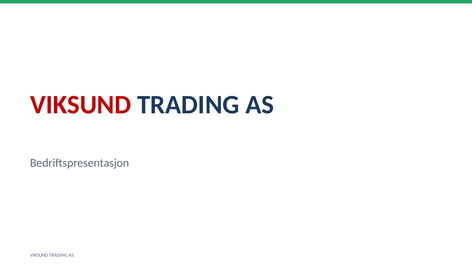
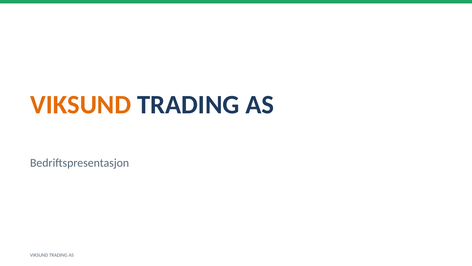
VIKSUND at (81, 105) colour: red -> orange
